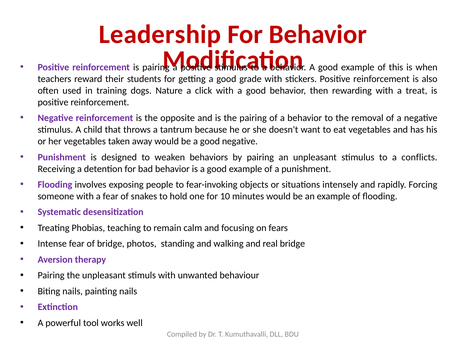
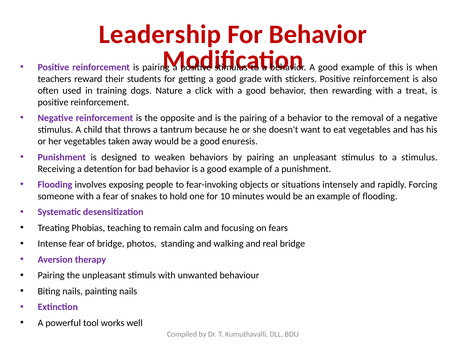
good negative: negative -> enuresis
a conflicts: conflicts -> stimulus
